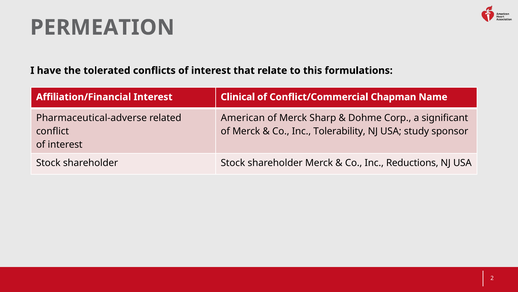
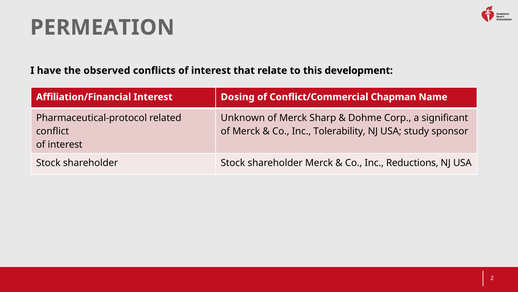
tolerated: tolerated -> observed
formulations: formulations -> development
Clinical: Clinical -> Dosing
Pharmaceutical-adverse: Pharmaceutical-adverse -> Pharmaceutical-protocol
American: American -> Unknown
